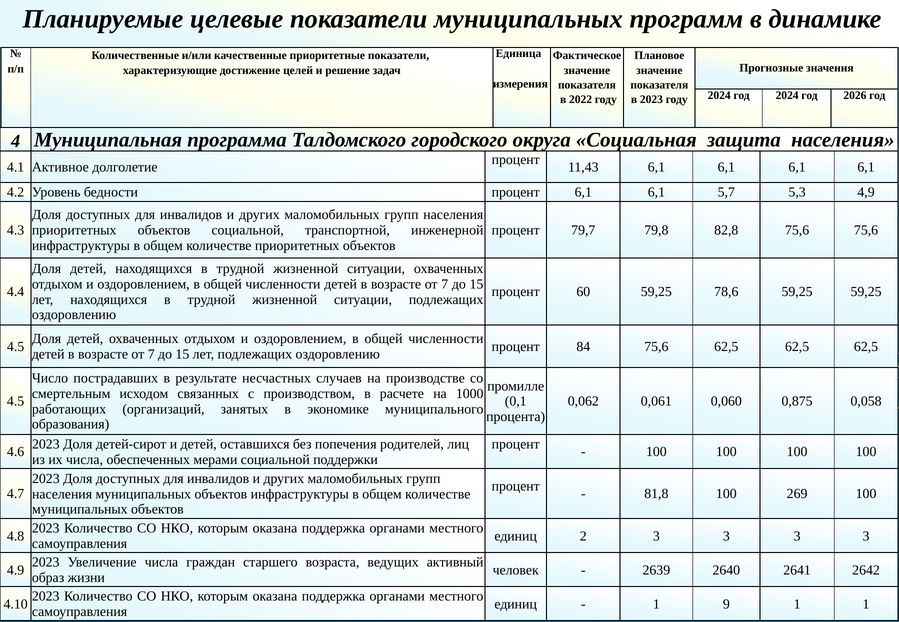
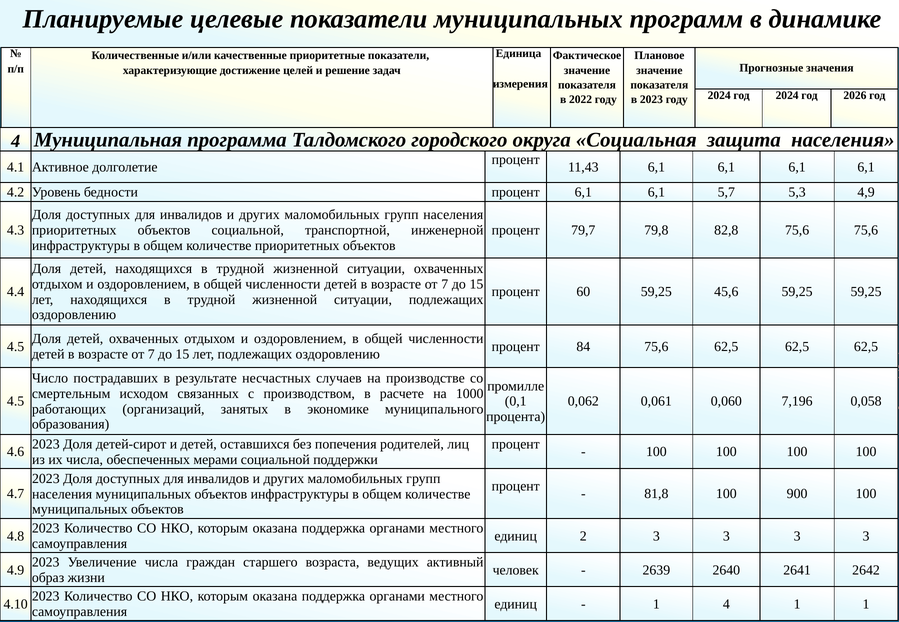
78,6: 78,6 -> 45,6
0,875: 0,875 -> 7,196
269: 269 -> 900
1 9: 9 -> 4
